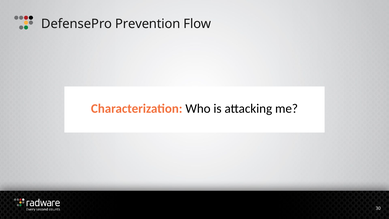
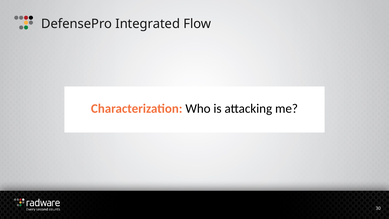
Prevention: Prevention -> Integrated
